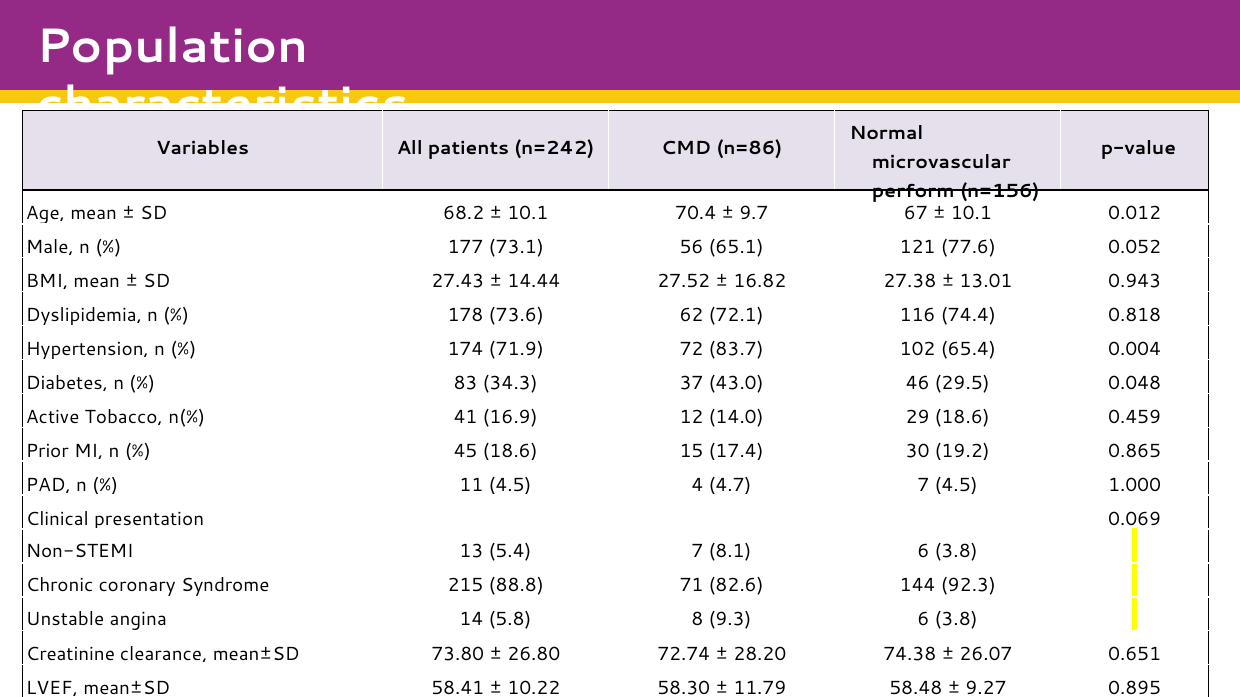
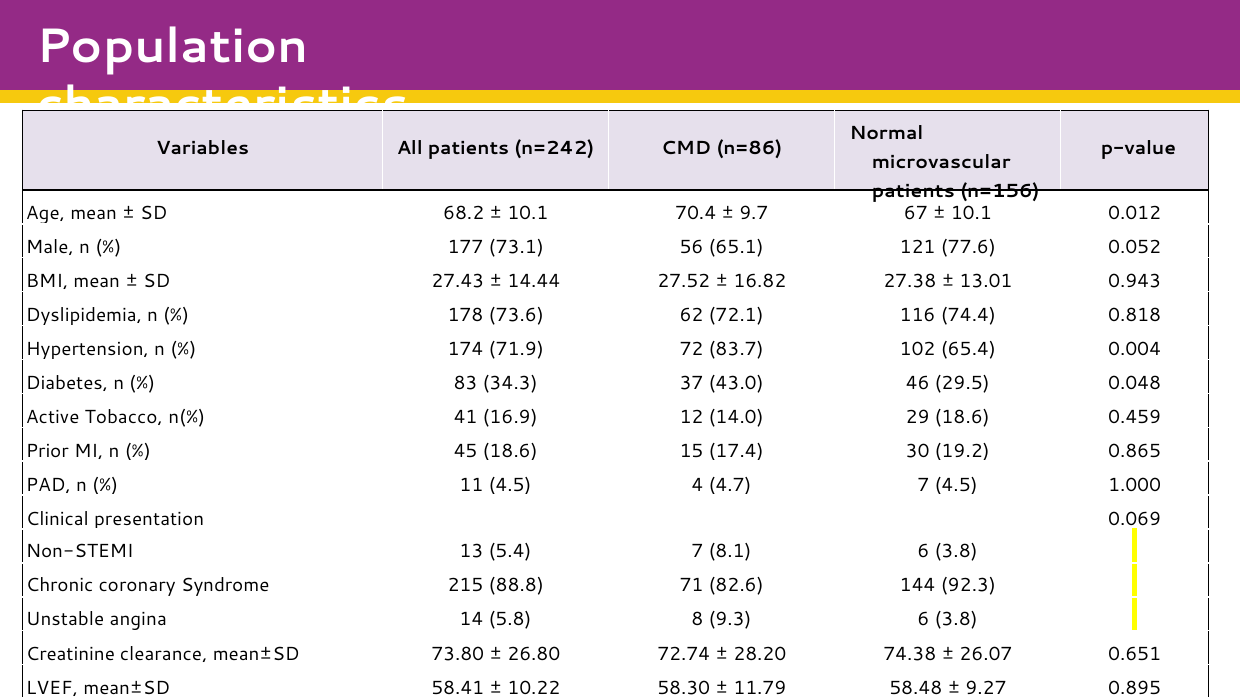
perform at (913, 192): perform -> patients
